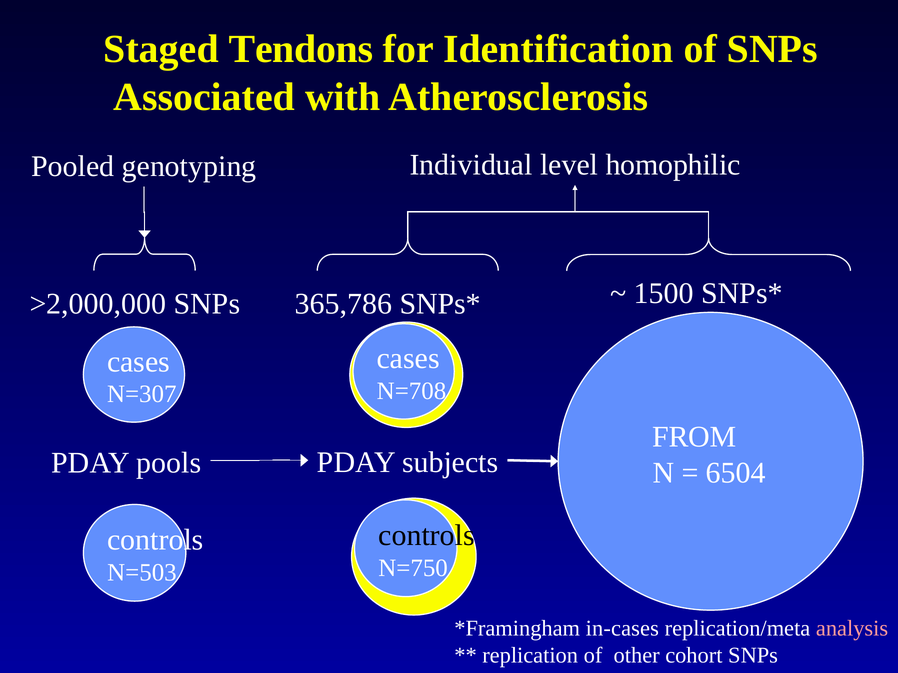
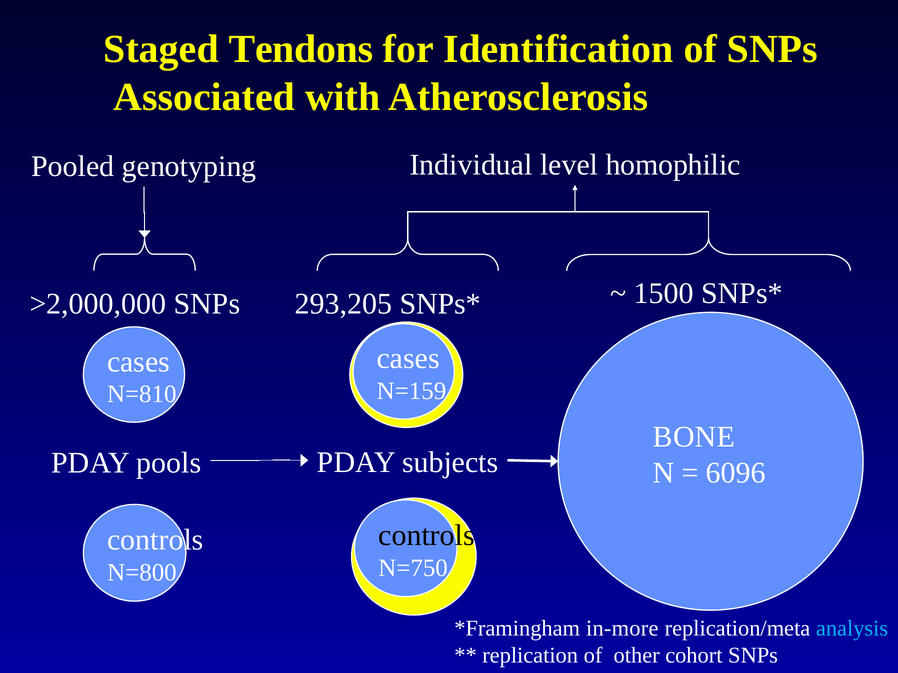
365,786: 365,786 -> 293,205
N=708: N=708 -> N=159
N=307: N=307 -> N=810
FROM: FROM -> BONE
6504: 6504 -> 6096
N=503: N=503 -> N=800
in-cases: in-cases -> in-more
analysis colour: pink -> light blue
